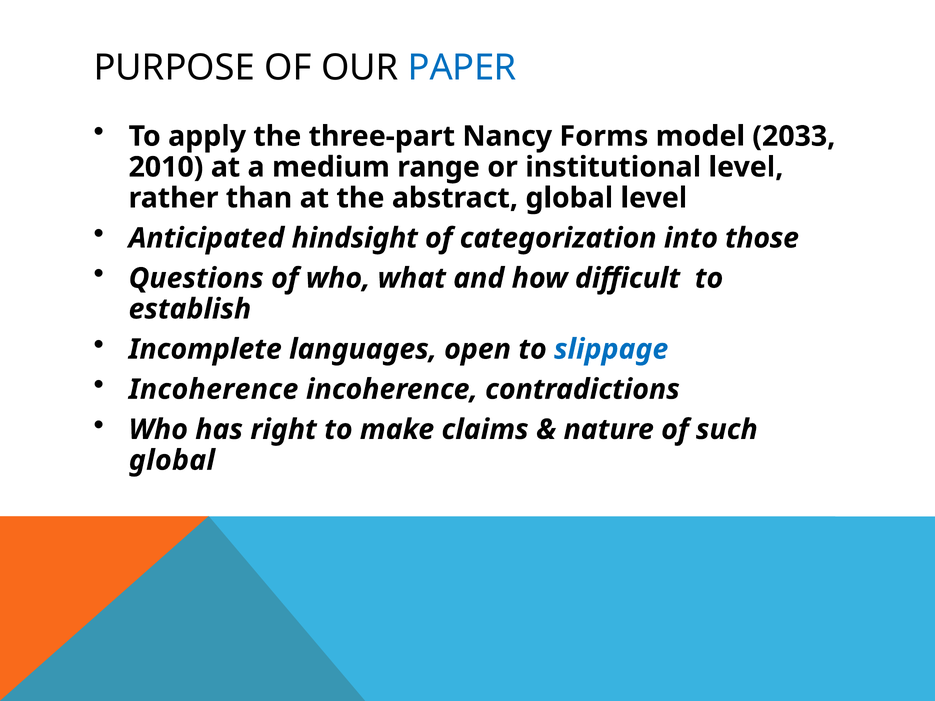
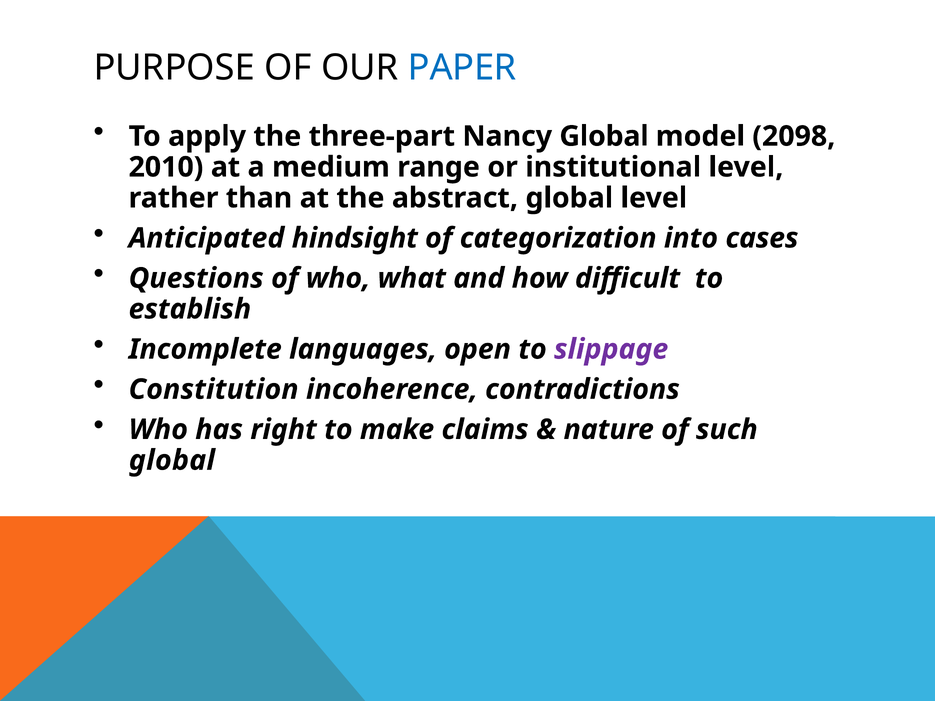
Nancy Forms: Forms -> Global
2033: 2033 -> 2098
those: those -> cases
slippage colour: blue -> purple
Incoherence at (214, 390): Incoherence -> Constitution
